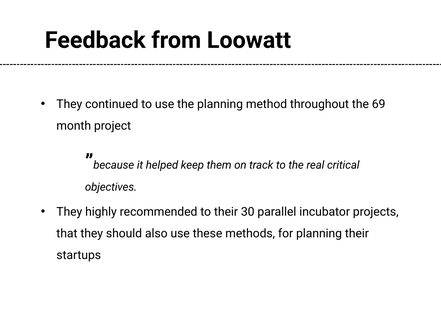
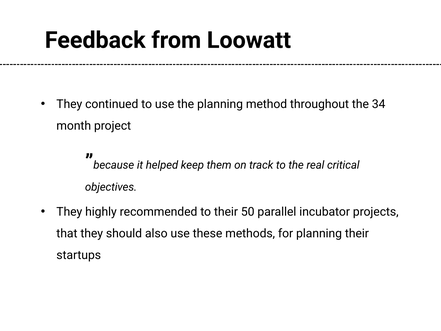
69: 69 -> 34
30: 30 -> 50
